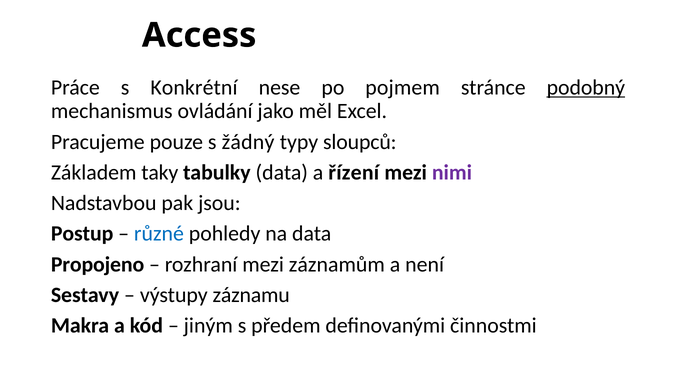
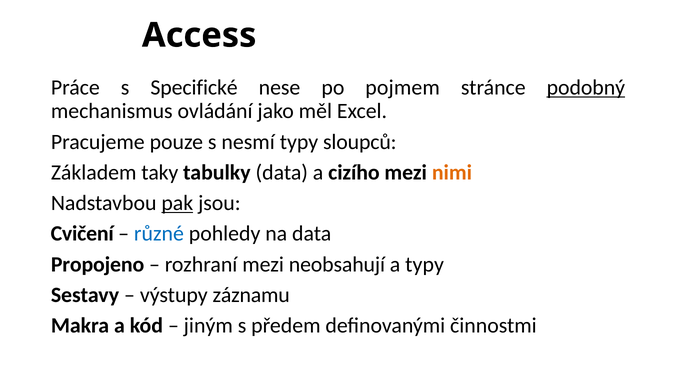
Konkrétní: Konkrétní -> Specifické
žádný: žádný -> nesmí
řízení: řízení -> cizího
nimi colour: purple -> orange
pak underline: none -> present
Postup: Postup -> Cvičení
záznamům: záznamům -> neobsahují
a není: není -> typy
